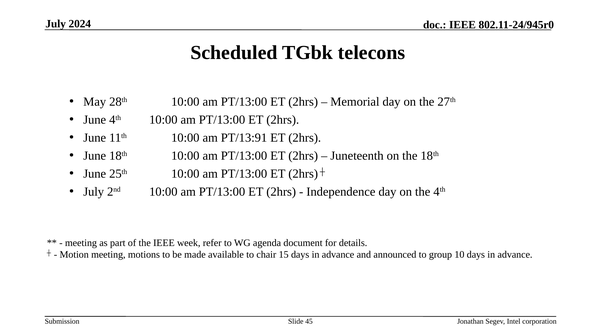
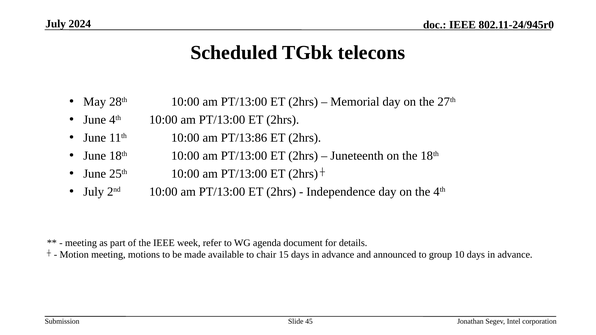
PT/13:91: PT/13:91 -> PT/13:86
